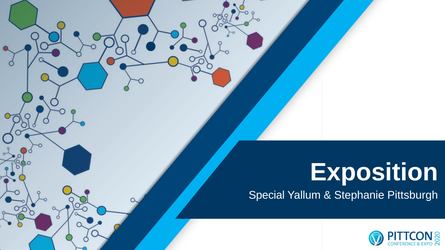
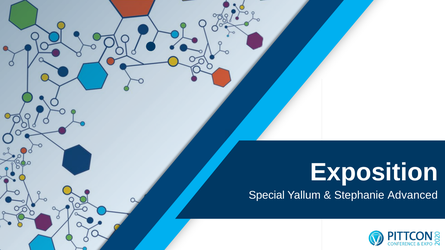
Pittsburgh: Pittsburgh -> Advanced
